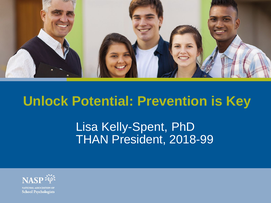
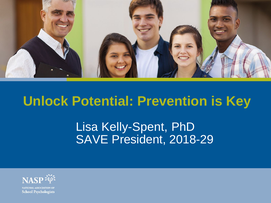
THAN: THAN -> SAVE
2018-99: 2018-99 -> 2018-29
